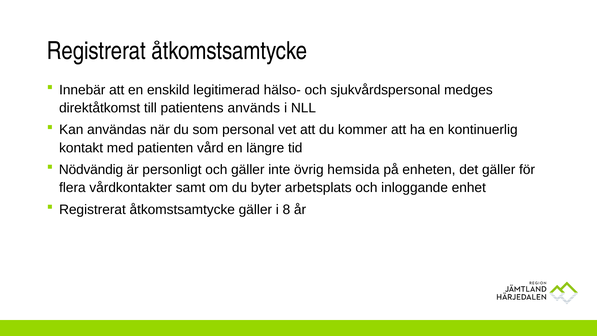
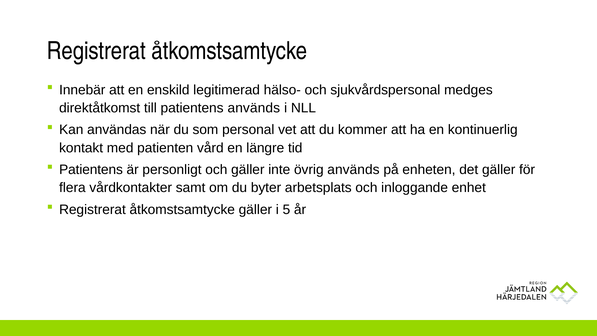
Nödvändig at (91, 170): Nödvändig -> Patientens
övrig hemsida: hemsida -> används
8: 8 -> 5
